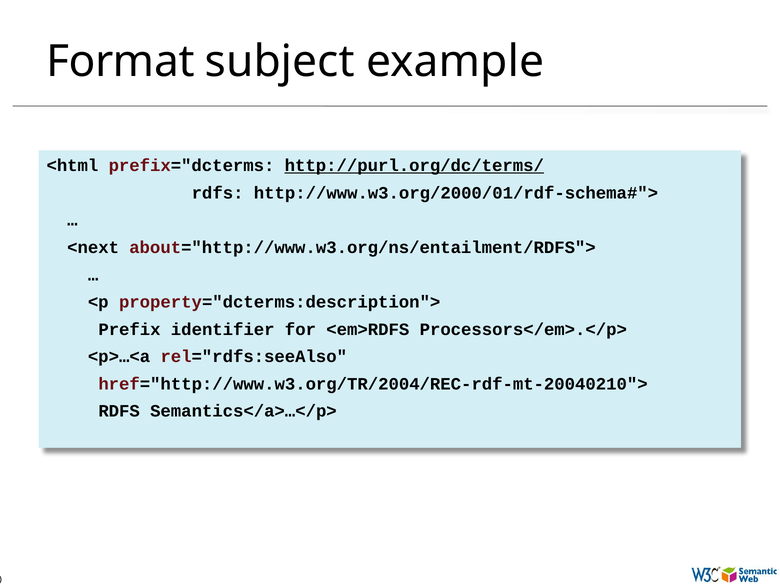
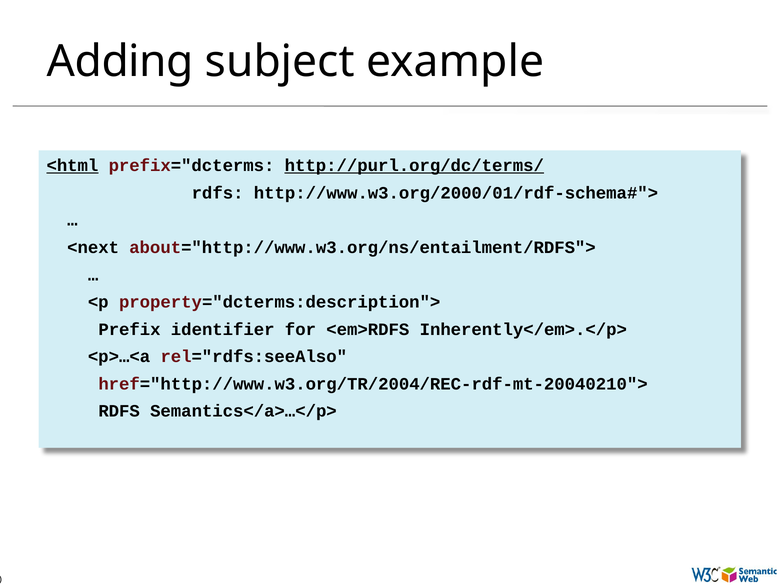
Format: Format -> Adding
<html underline: none -> present
Processors</em>.</p>: Processors</em>.</p> -> Inherently</em>.</p>
